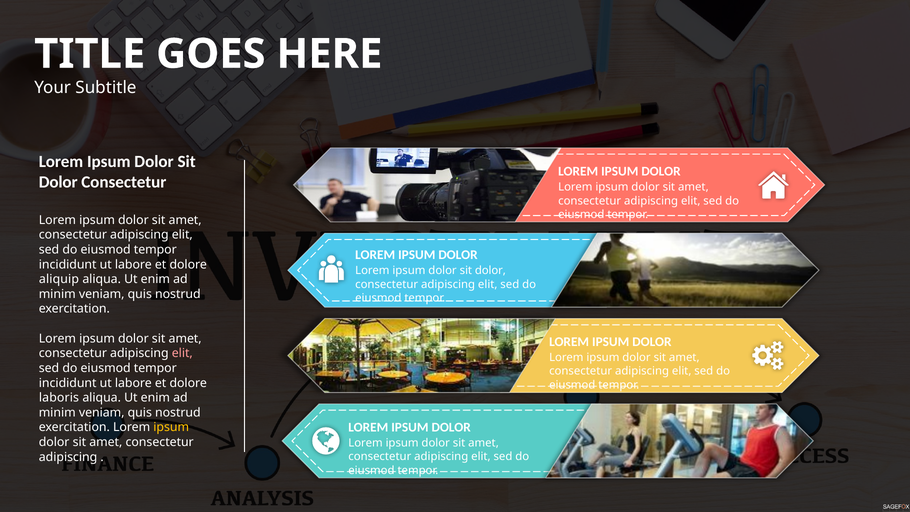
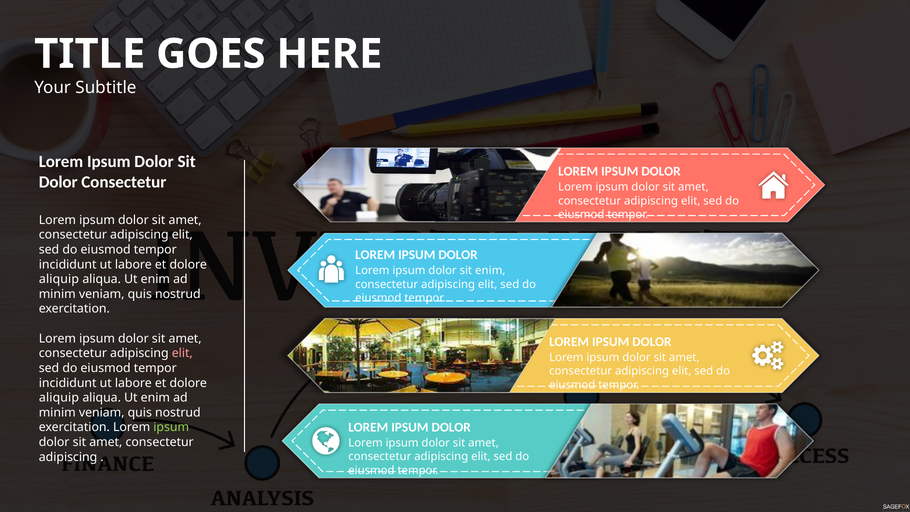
dolor at (490, 271): dolor -> enim
laboris at (59, 398): laboris -> aliquip
ipsum at (171, 427) colour: yellow -> light green
